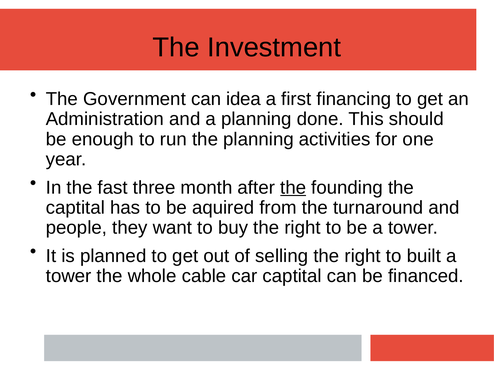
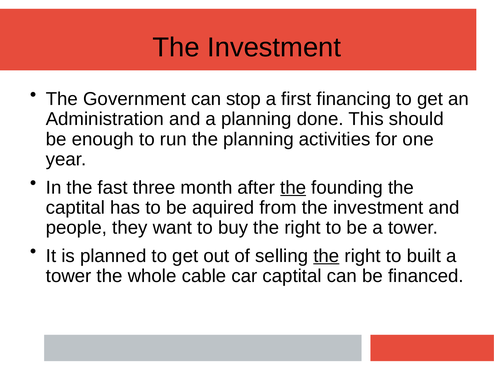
idea: idea -> stop
from the turnaround: turnaround -> investment
the at (326, 256) underline: none -> present
